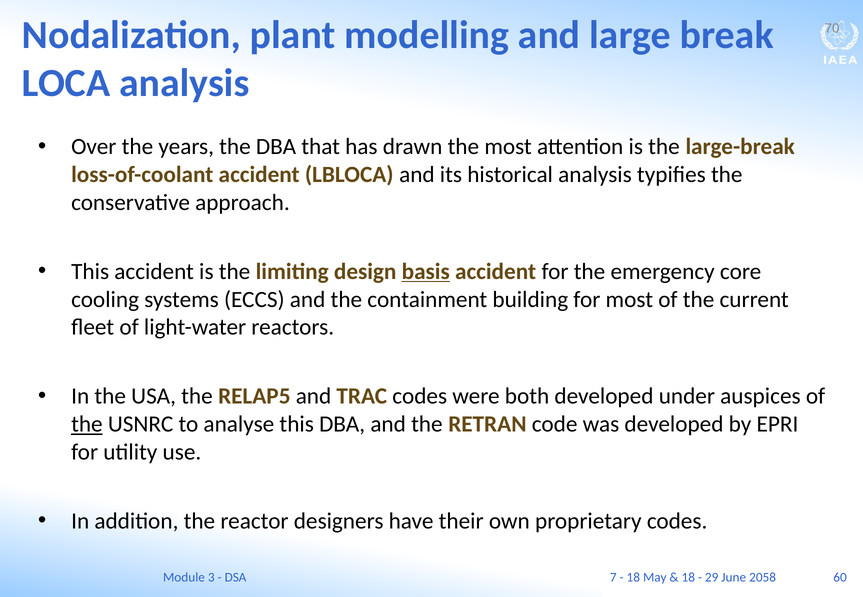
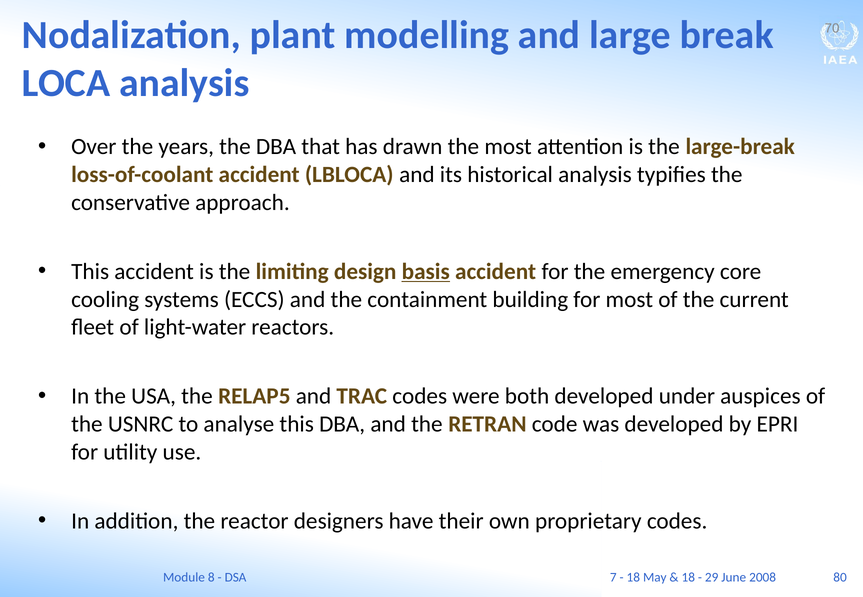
the at (87, 424) underline: present -> none
3: 3 -> 8
60: 60 -> 80
2058: 2058 -> 2008
